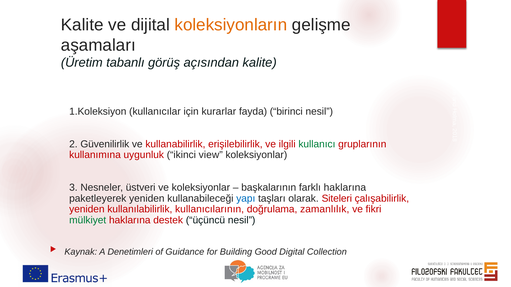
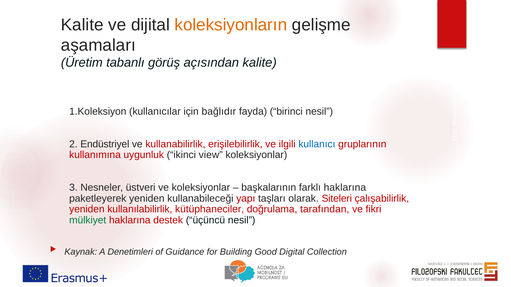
kurarlar: kurarlar -> bağlıdır
Güvenilirlik: Güvenilirlik -> Endüstriyel
kullanıcı colour: green -> blue
yapı colour: blue -> red
kullanıcılarının: kullanıcılarının -> kütüphaneciler
zamanlılık: zamanlılık -> tarafından
